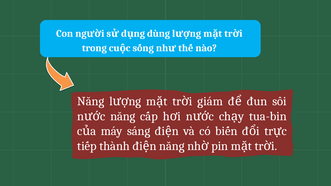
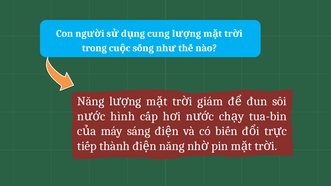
dùng: dùng -> cung
năng at (123, 116): năng -> hình
